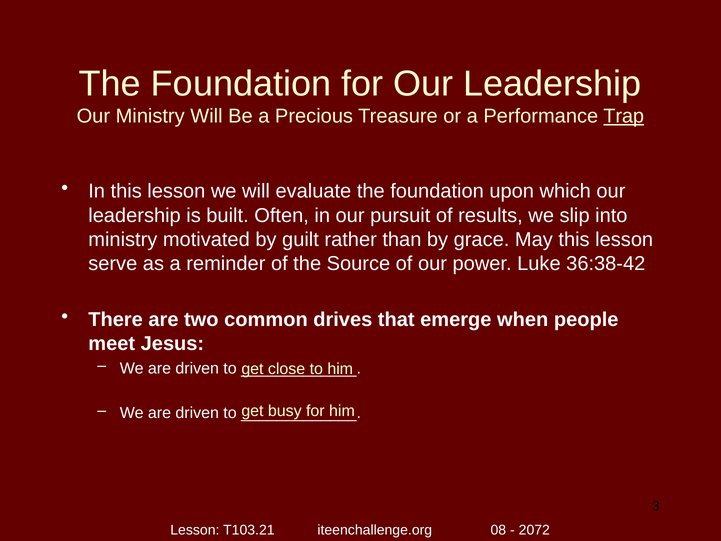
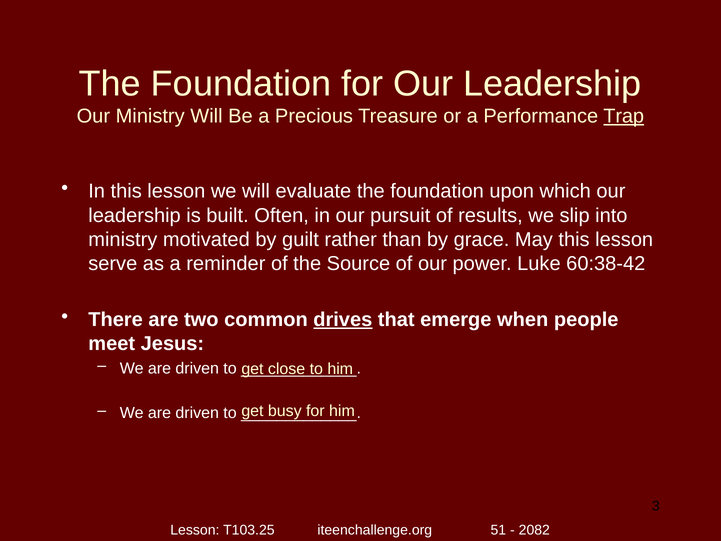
36:38-42: 36:38-42 -> 60:38-42
drives underline: none -> present
T103.21: T103.21 -> T103.25
08: 08 -> 51
2072: 2072 -> 2082
